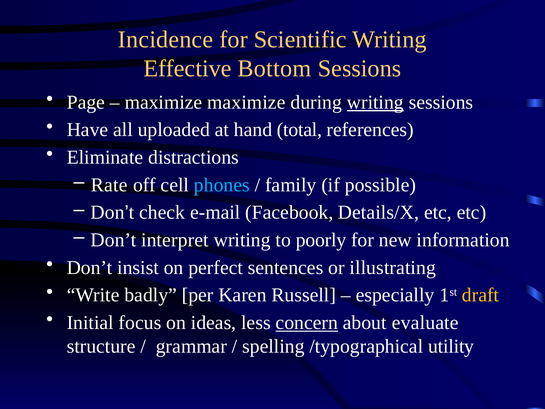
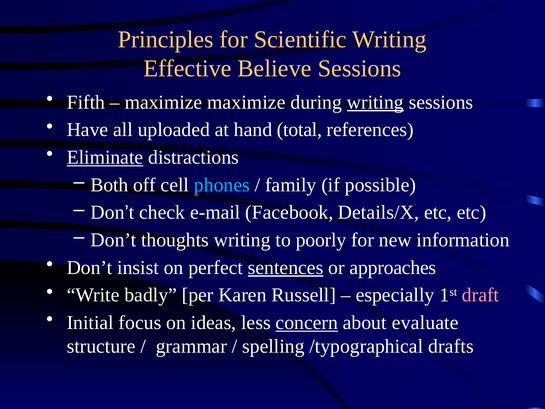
Incidence: Incidence -> Principles
Bottom: Bottom -> Believe
Page: Page -> Fifth
Eliminate underline: none -> present
Rate: Rate -> Both
interpret: interpret -> thoughts
sentences underline: none -> present
illustrating: illustrating -> approaches
draft colour: yellow -> pink
utility: utility -> drafts
